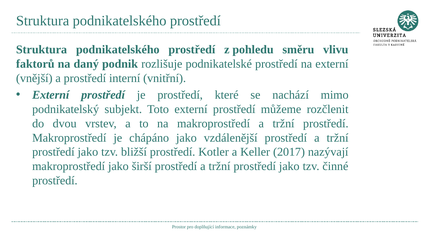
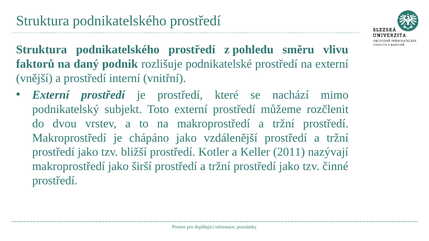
2017: 2017 -> 2011
